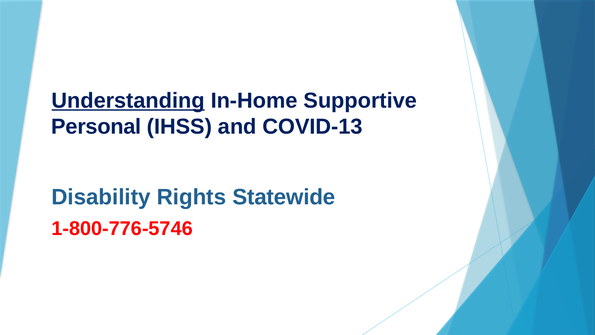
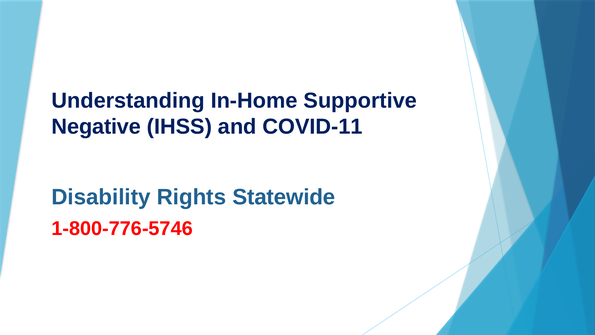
Understanding underline: present -> none
Personal: Personal -> Negative
COVID-13: COVID-13 -> COVID-11
